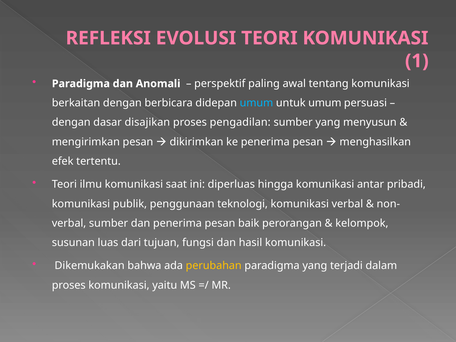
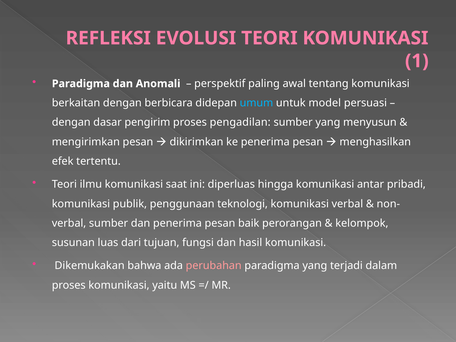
untuk umum: umum -> model
disajikan: disajikan -> pengirim
perubahan colour: yellow -> pink
